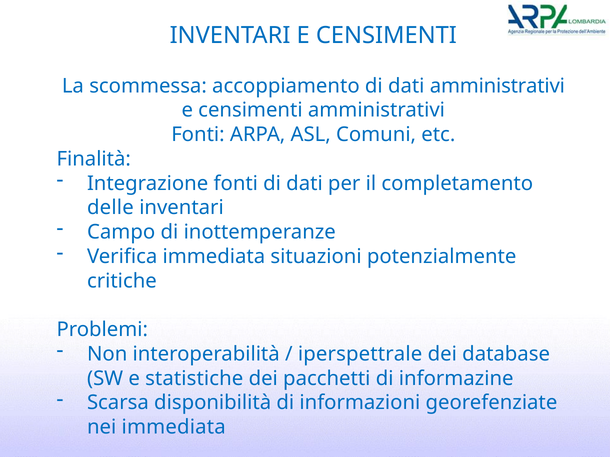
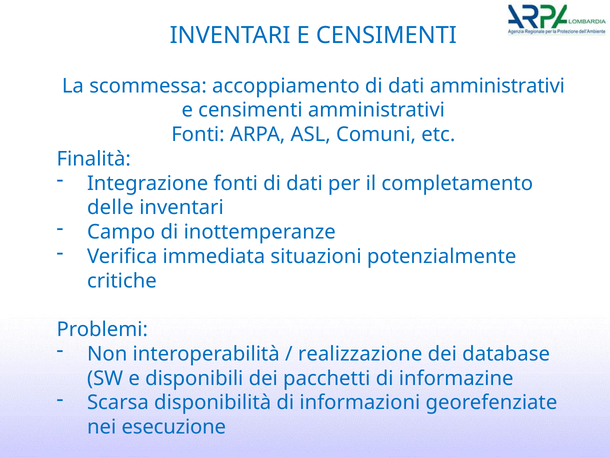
iperspettrale: iperspettrale -> realizzazione
statistiche: statistiche -> disponibili
nei immediata: immediata -> esecuzione
